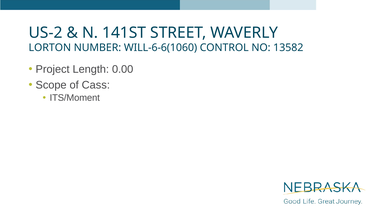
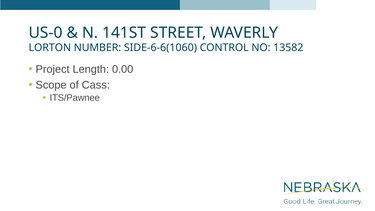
US-2: US-2 -> US-0
WILL-6-6(1060: WILL-6-6(1060 -> SIDE-6-6(1060
ITS/Moment: ITS/Moment -> ITS/Pawnee
